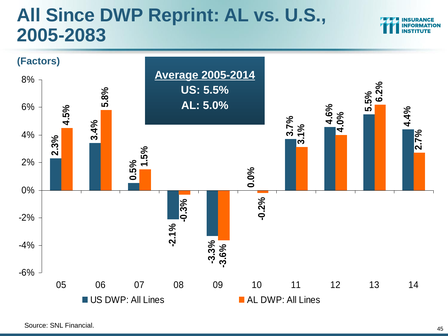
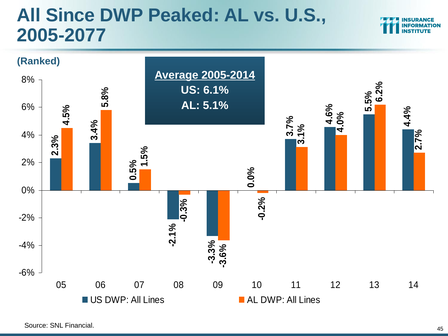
Reprint: Reprint -> Peaked
2005-2083: 2005-2083 -> 2005-2077
Factors: Factors -> Ranked
5.5%: 5.5% -> 6.1%
5.0%: 5.0% -> 5.1%
